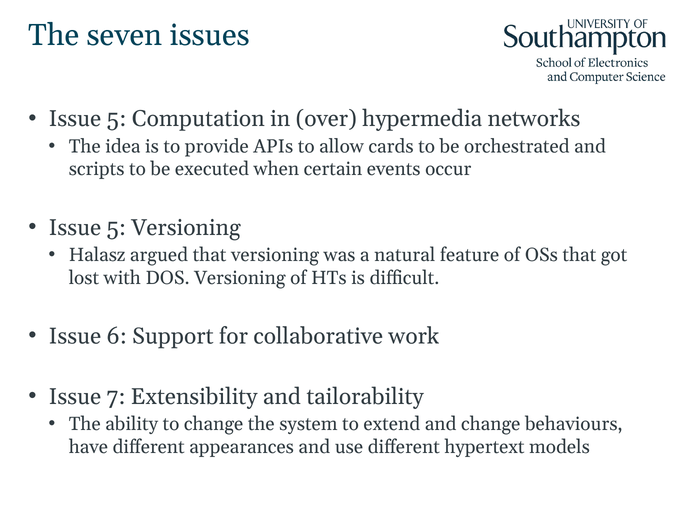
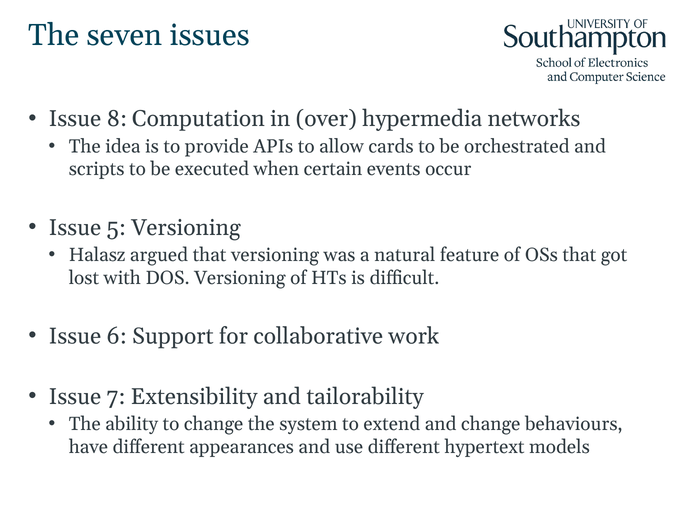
5 at (117, 119): 5 -> 8
